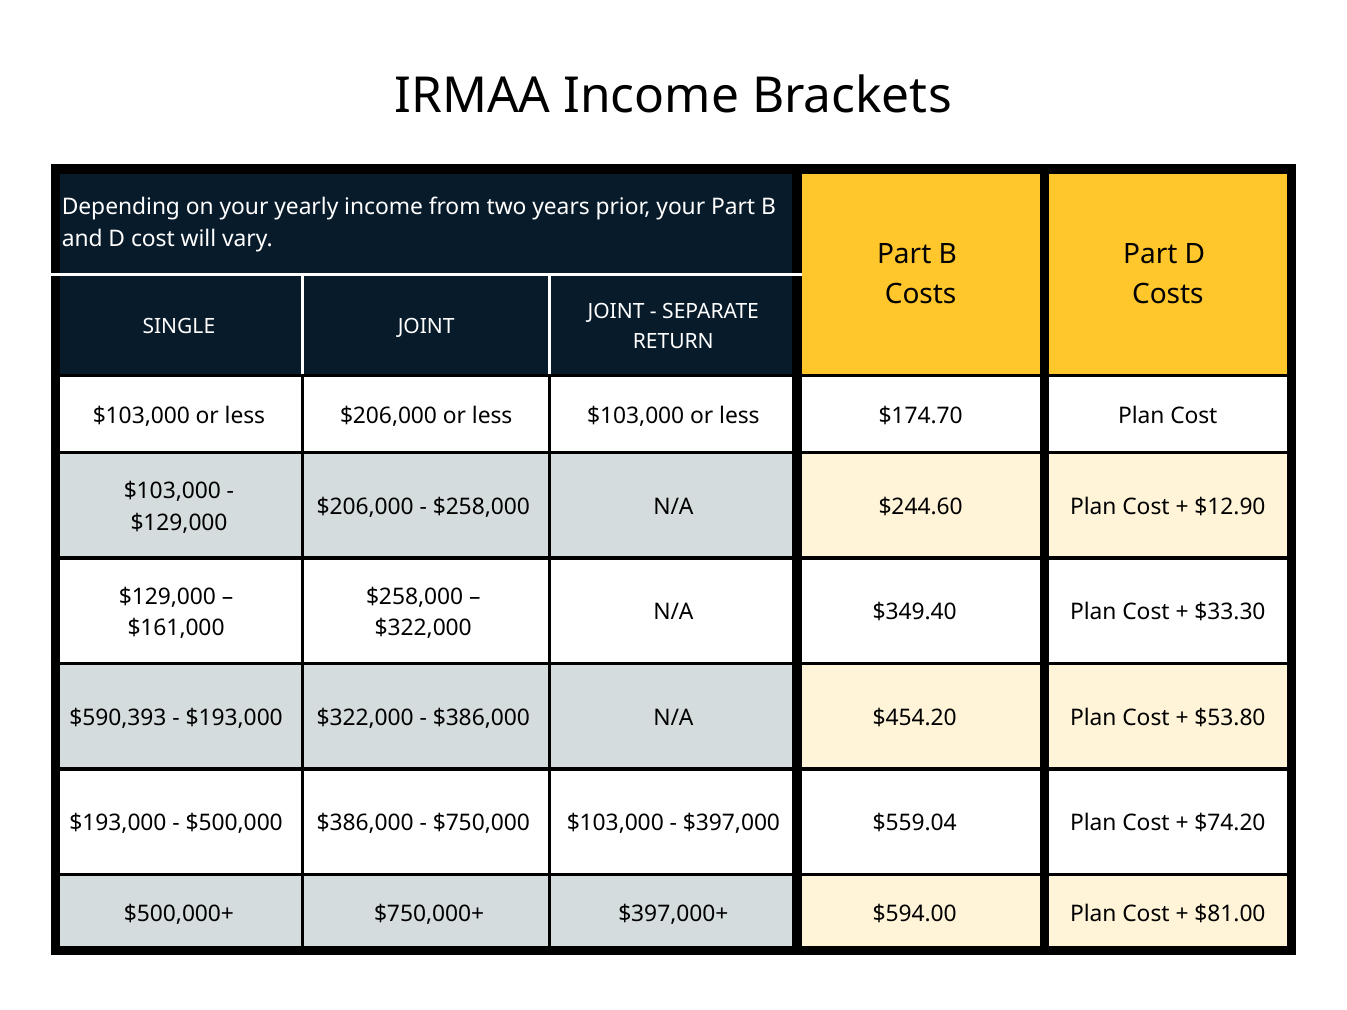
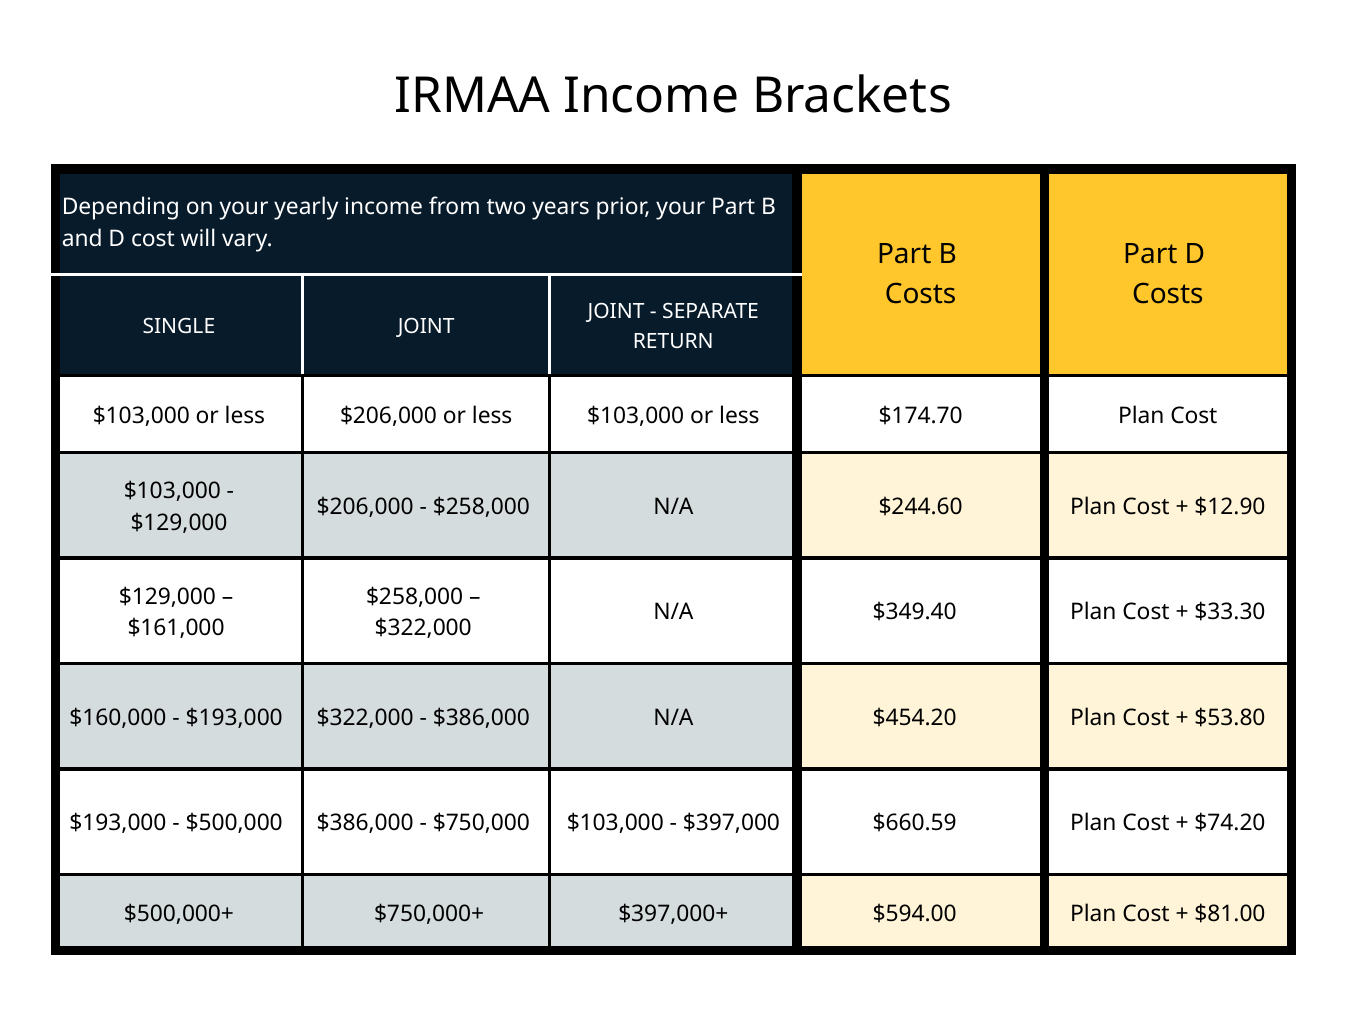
$590,393: $590,393 -> $160,000
$559.04: $559.04 -> $660.59
